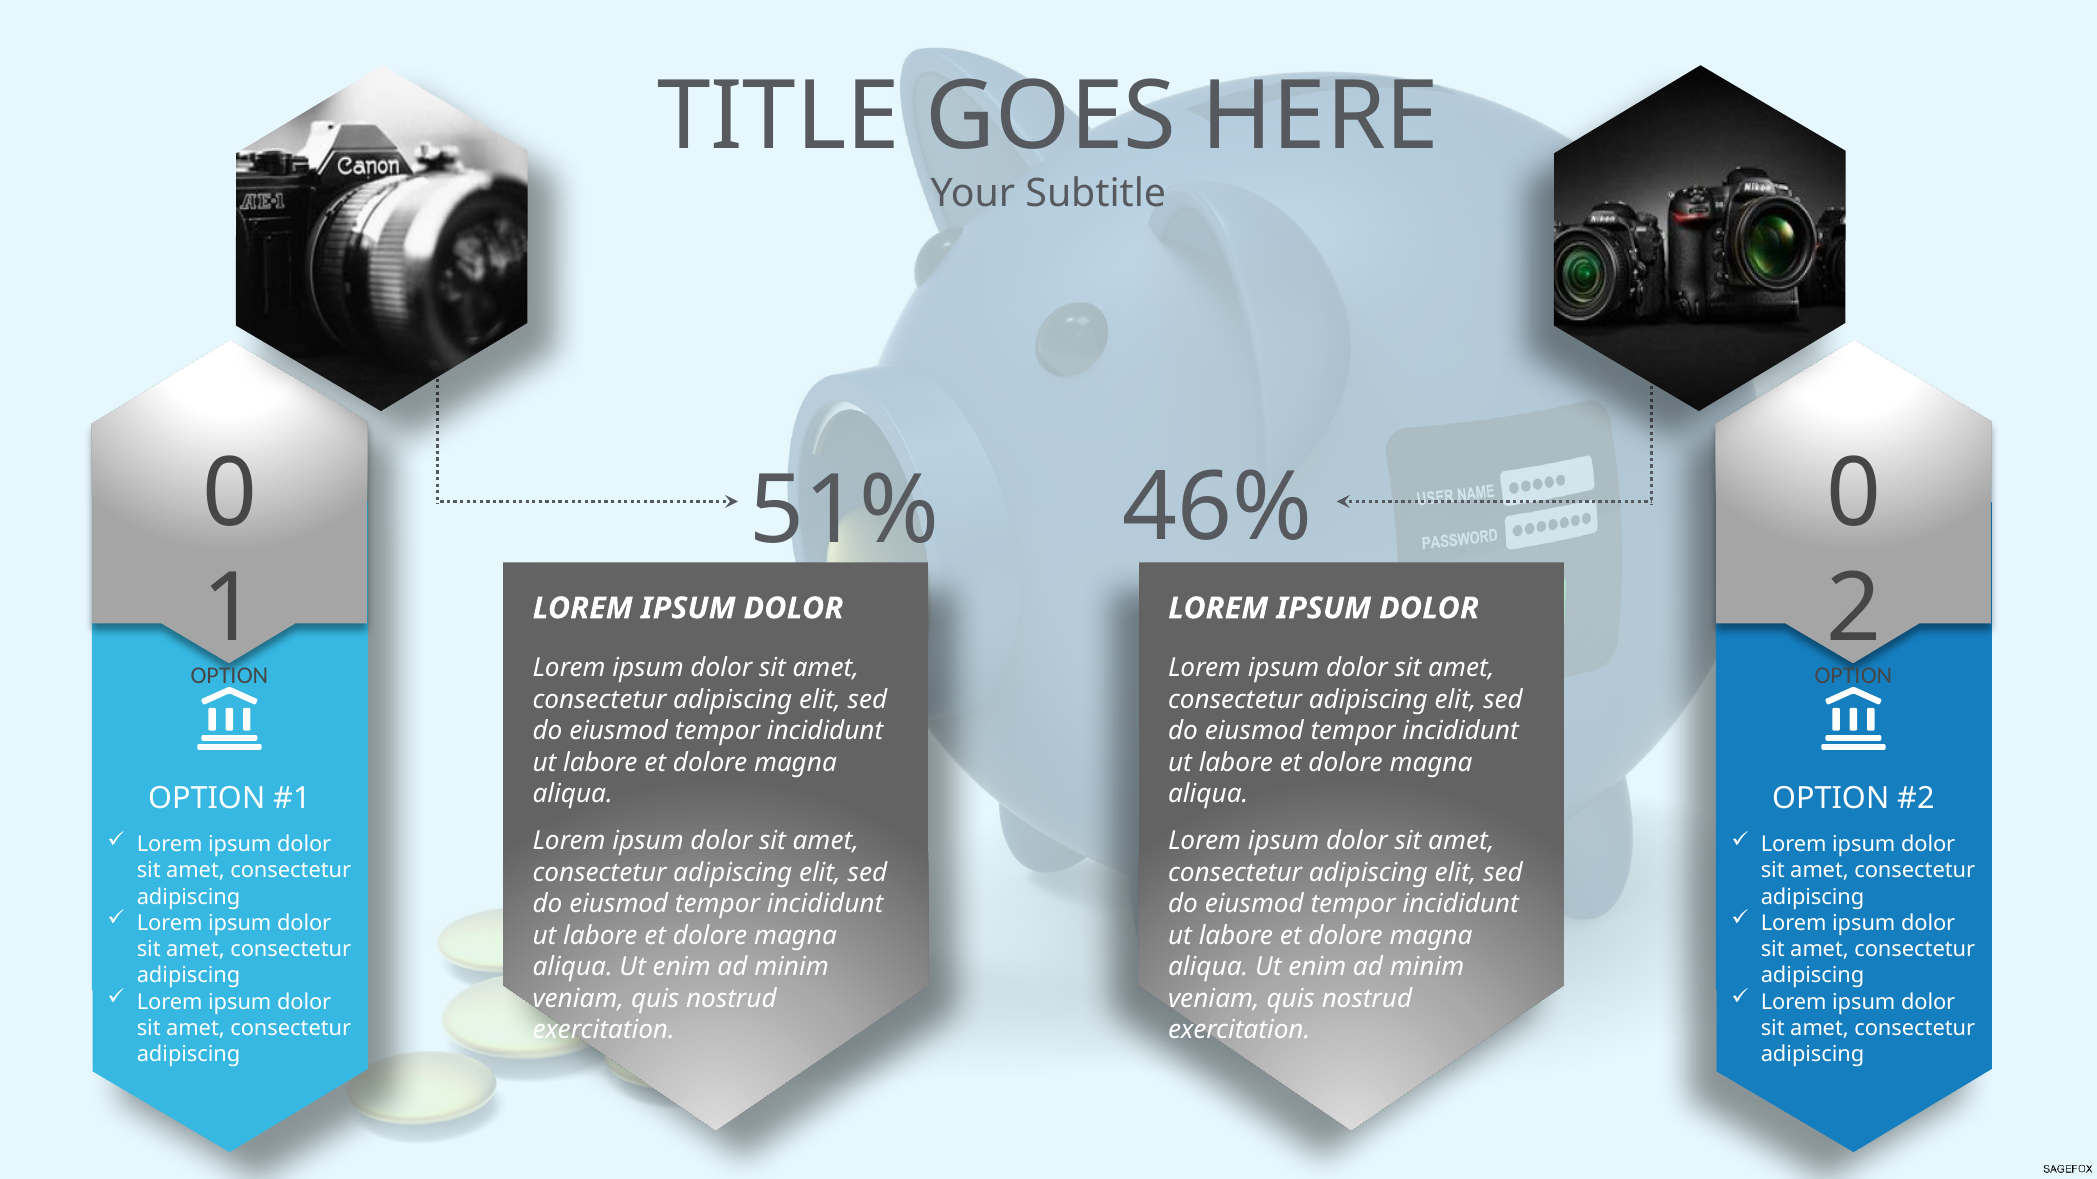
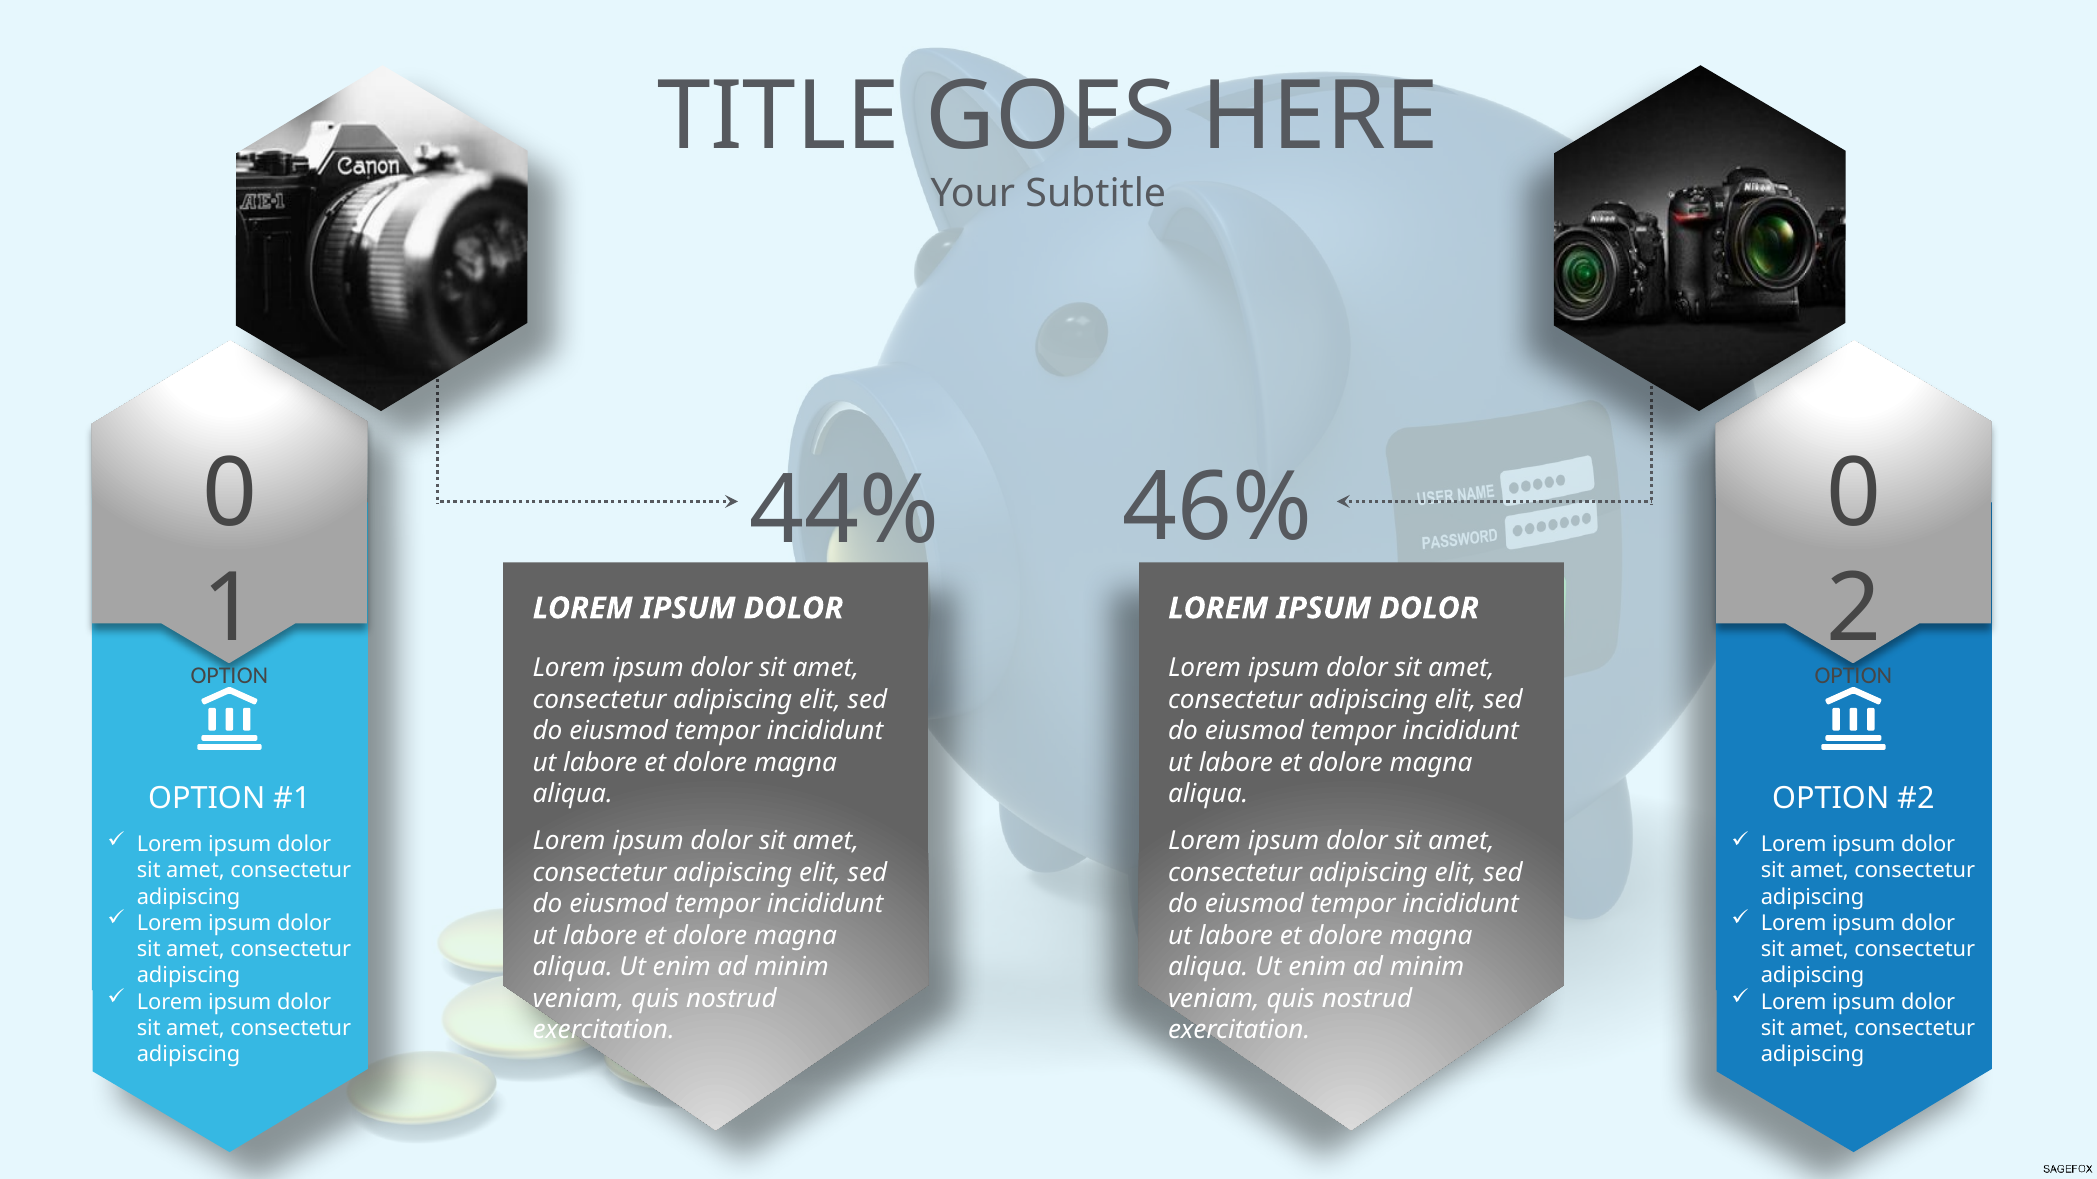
51%: 51% -> 44%
